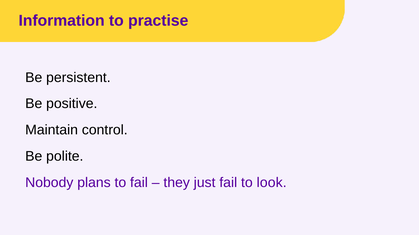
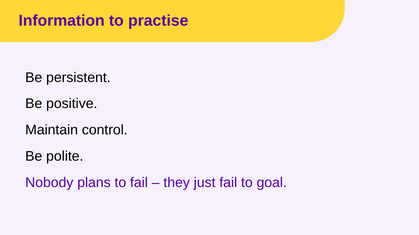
look: look -> goal
